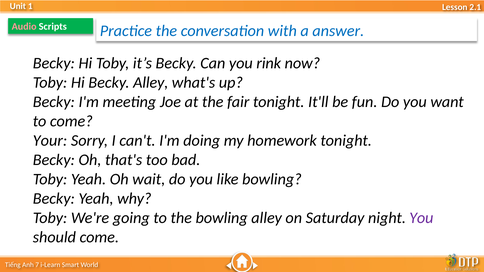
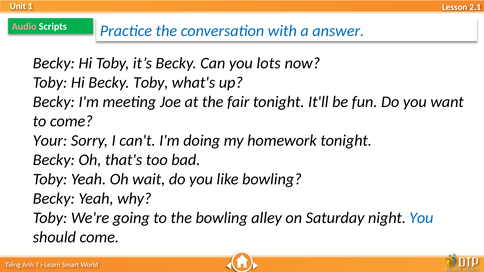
rink: rink -> lots
Becky Alley: Alley -> Toby
You at (421, 218) colour: purple -> blue
